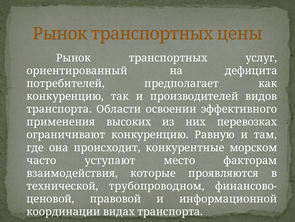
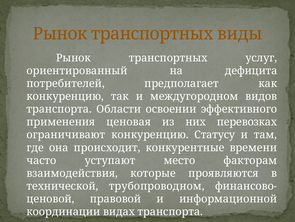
цены: цены -> виды
производителей: производителей -> междугородном
высоких: высоких -> ценовая
Равную: Равную -> Статусу
морском: морском -> времени
